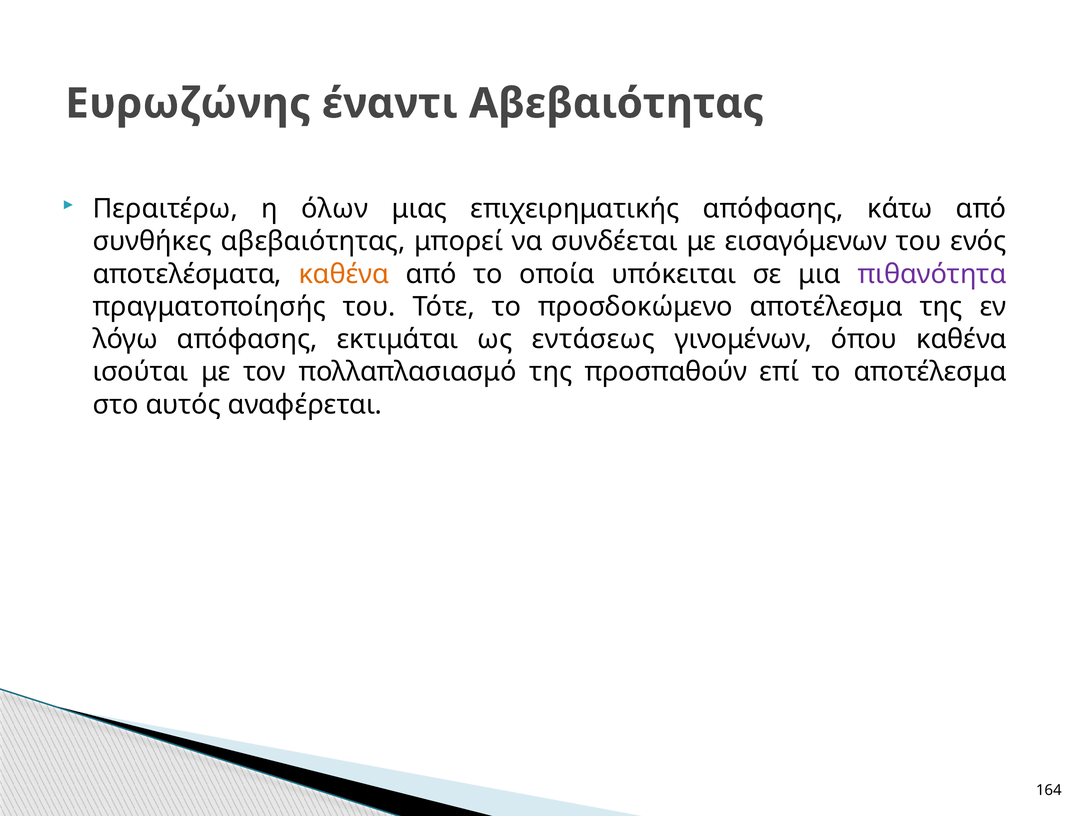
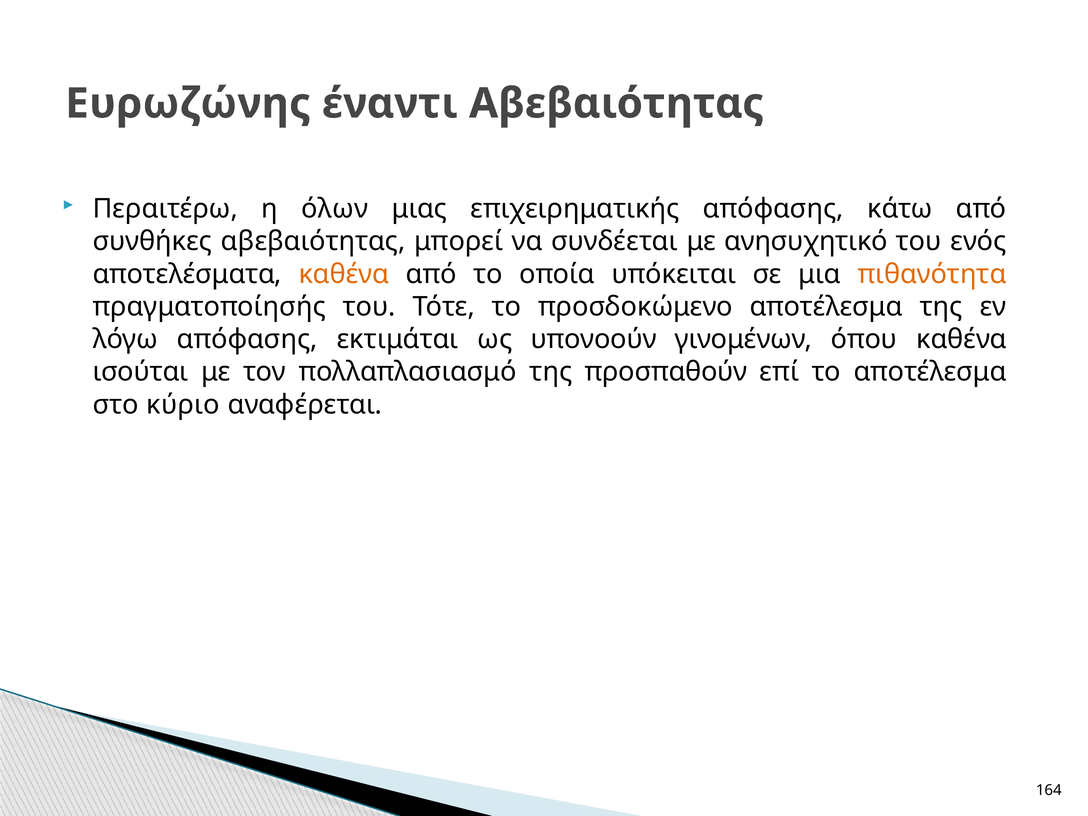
εισαγόμενων: εισαγόμενων -> ανησυχητικό
πιθανότητα colour: purple -> orange
εντάσεως: εντάσεως -> υπονοούν
αυτός: αυτός -> κύριο
